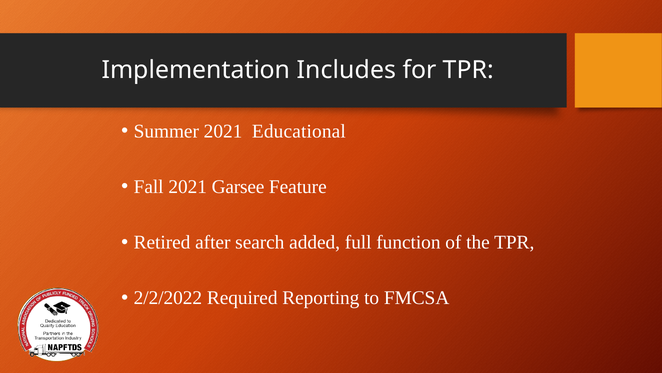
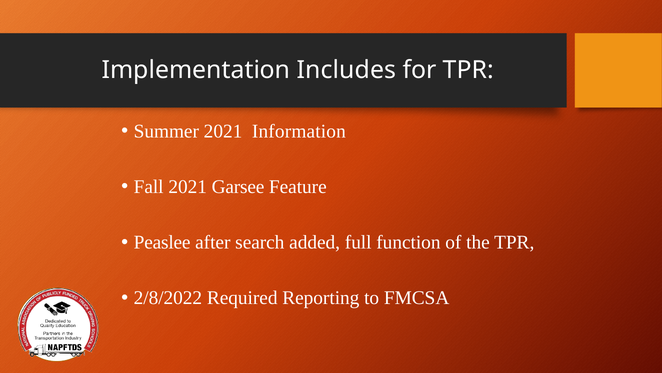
Educational: Educational -> Information
Retired: Retired -> Peaslee
2/2/2022: 2/2/2022 -> 2/8/2022
